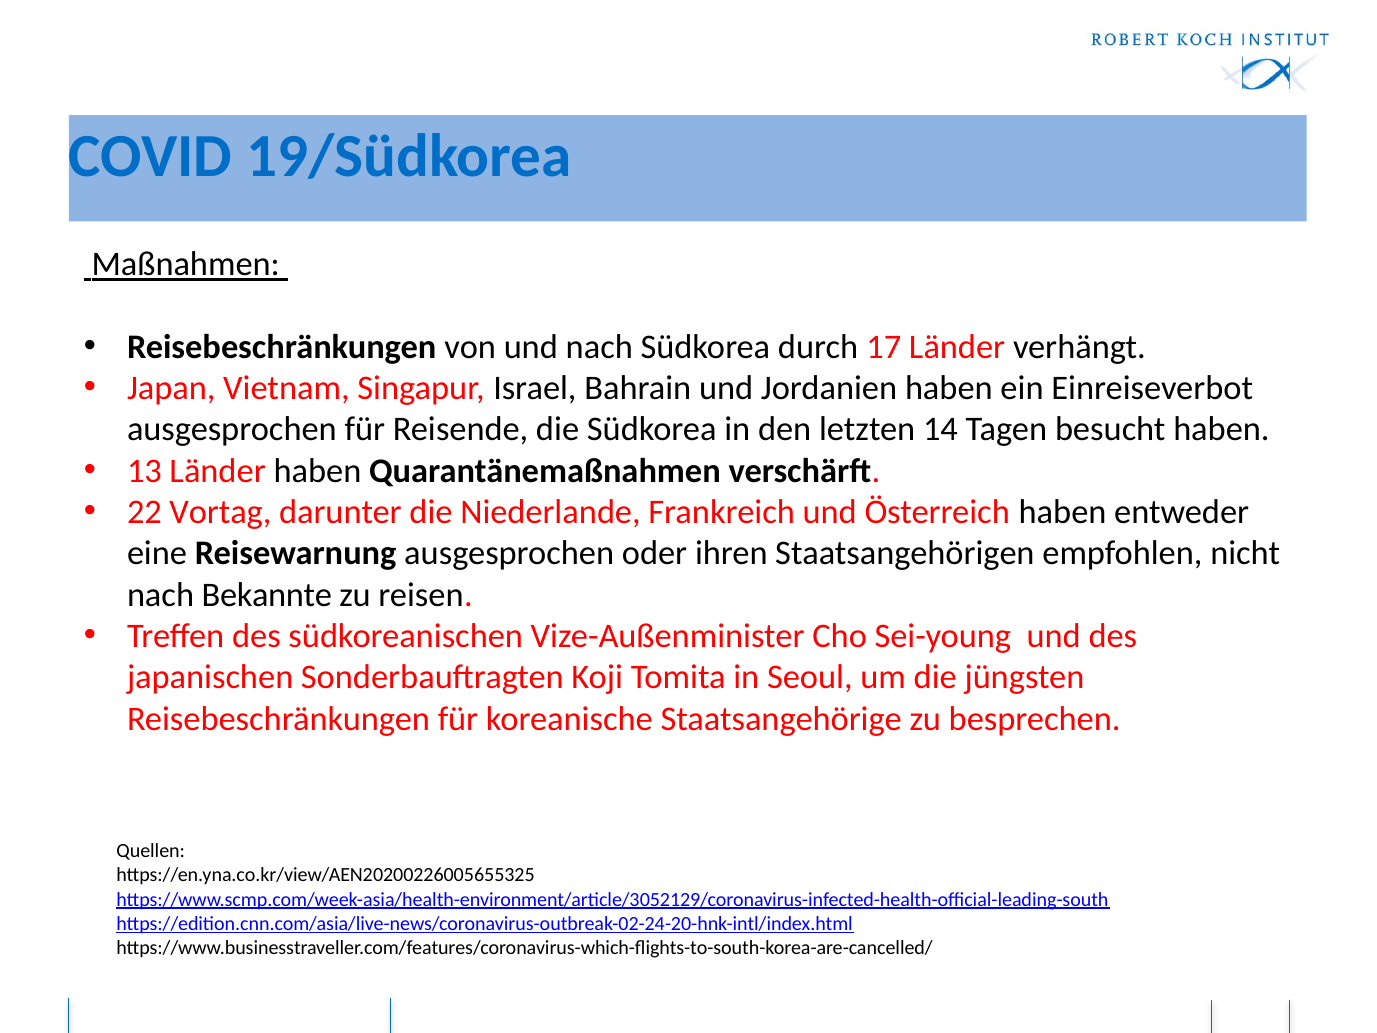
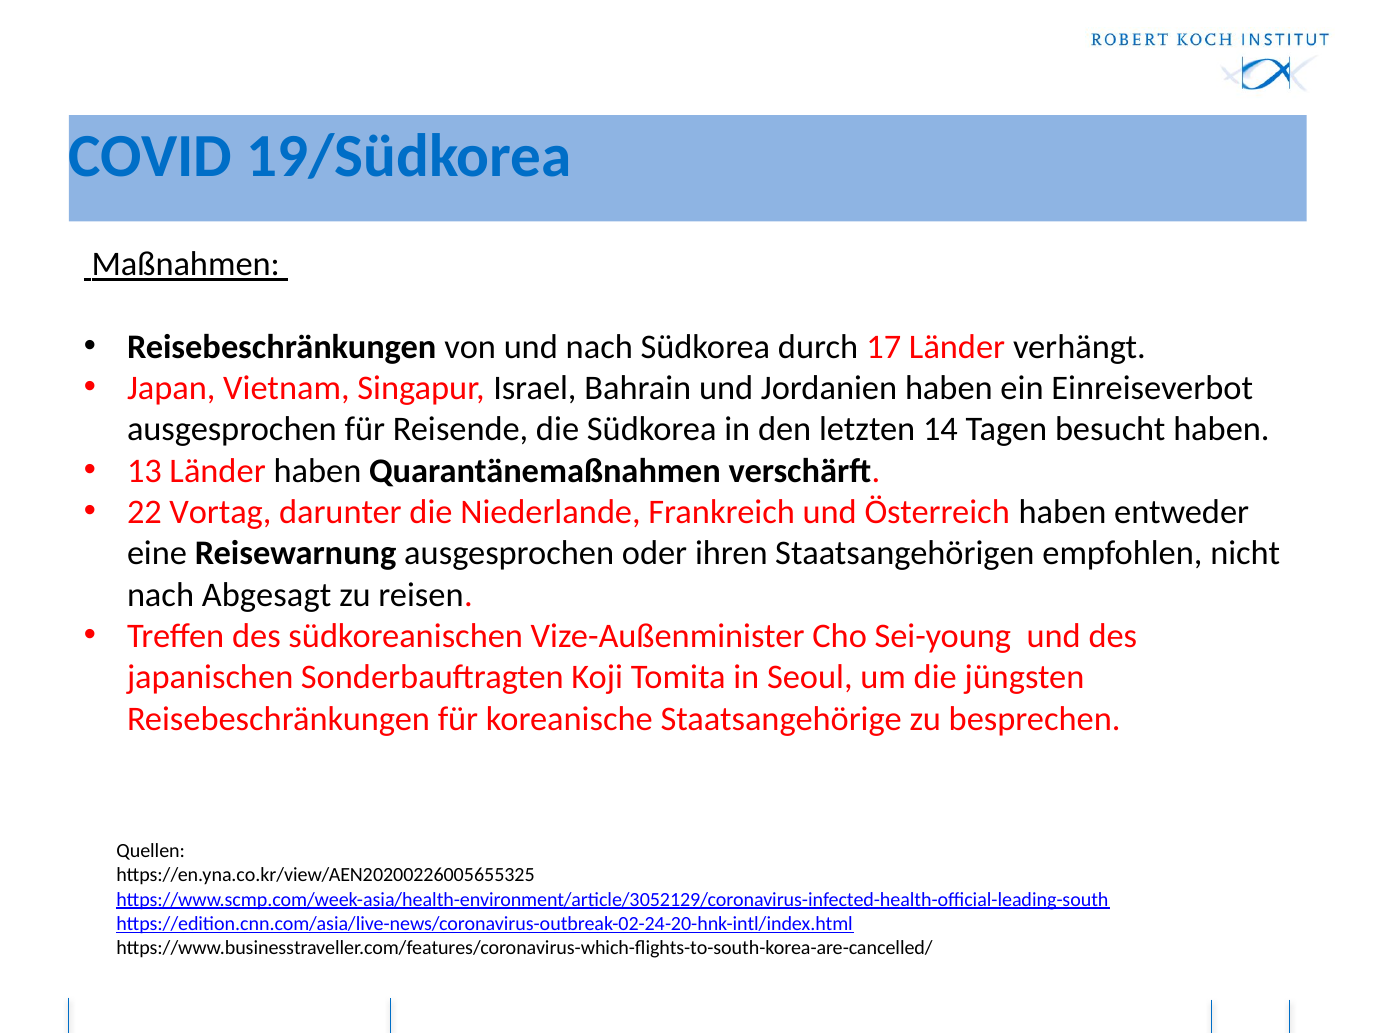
Bekannte: Bekannte -> Abgesagt
